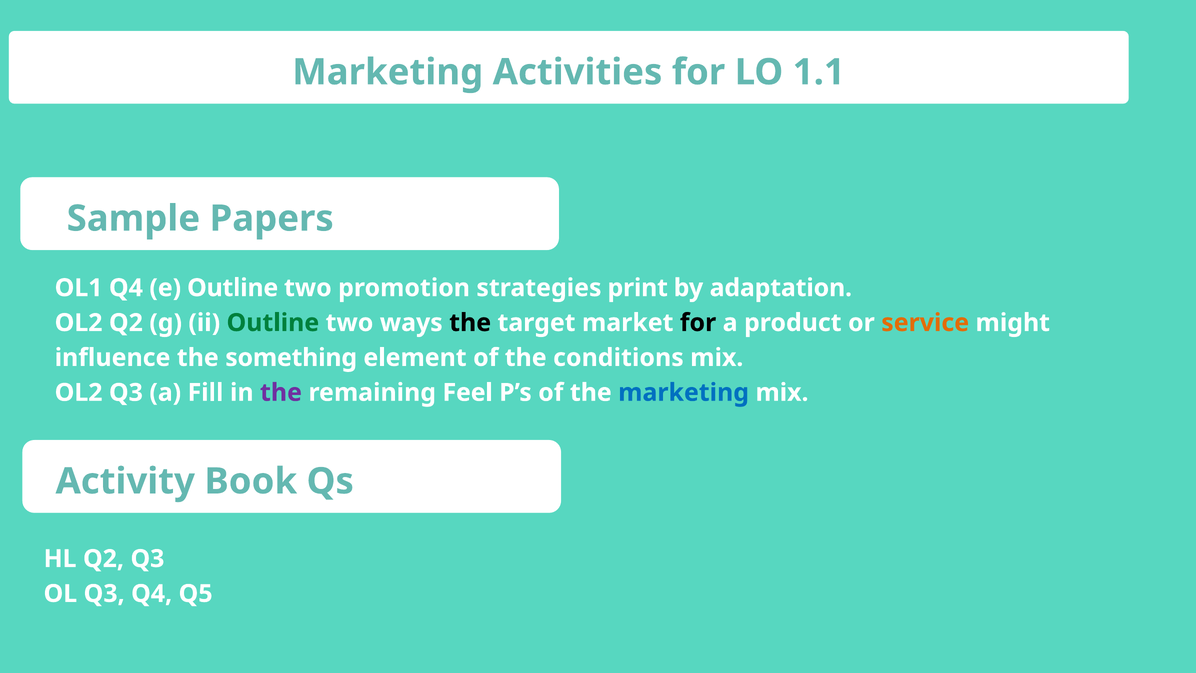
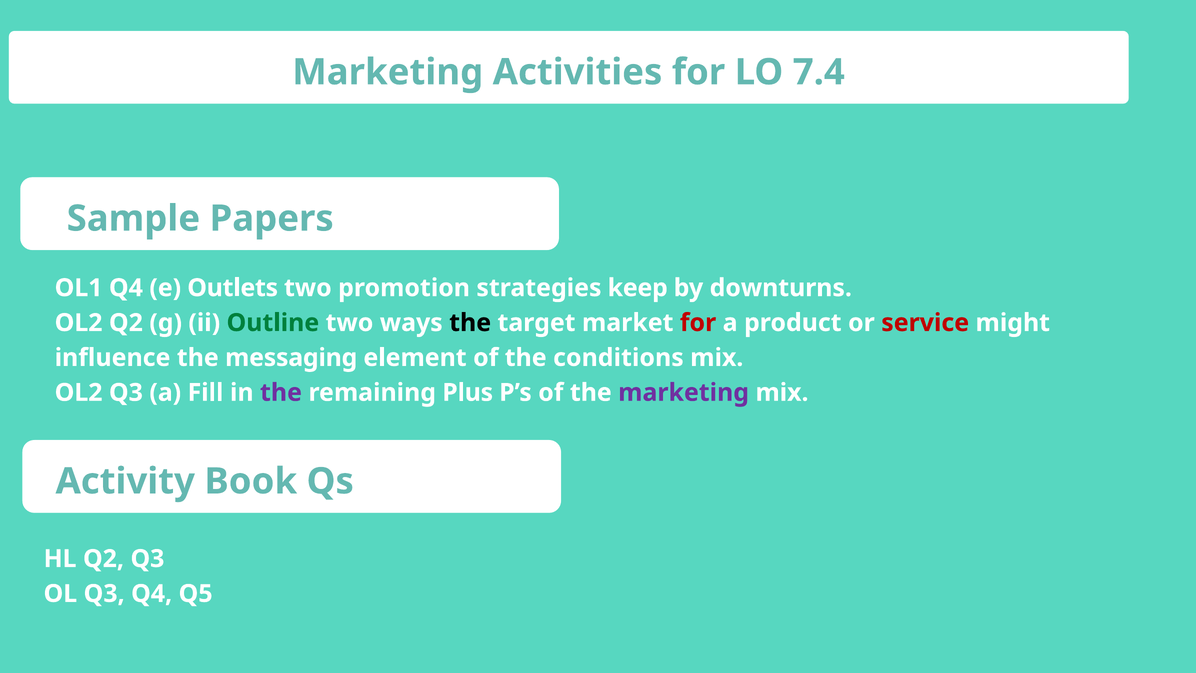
1.1: 1.1 -> 7.4
e Outline: Outline -> Outlets
print: print -> keep
adaptation: adaptation -> downturns
for at (698, 323) colour: black -> red
service colour: orange -> red
something: something -> messaging
Feel: Feel -> Plus
marketing at (684, 392) colour: blue -> purple
